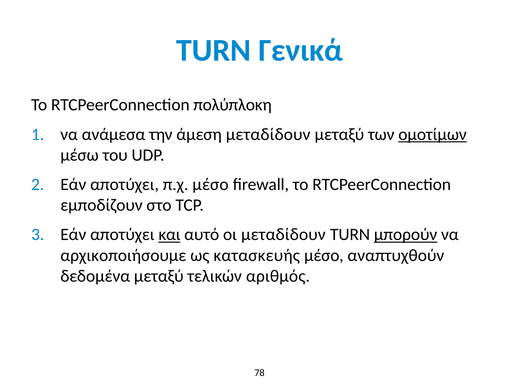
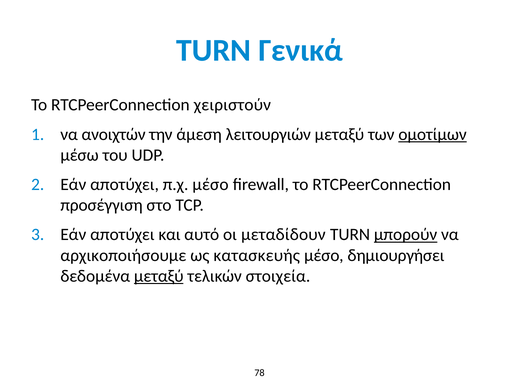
πολύπλοκη: πολύπλοκη -> χειριστούν
ανάμεσα: ανάμεσα -> ανοιχτών
άμεση μεταδίδουν: μεταδίδουν -> λειτουργιών
εμποδίζουν: εμποδίζουν -> προσέγγιση
και underline: present -> none
αναπτυχθούν: αναπτυχθούν -> δημιουργήσει
μεταξύ at (159, 276) underline: none -> present
αριθμός: αριθμός -> στοιχεία
